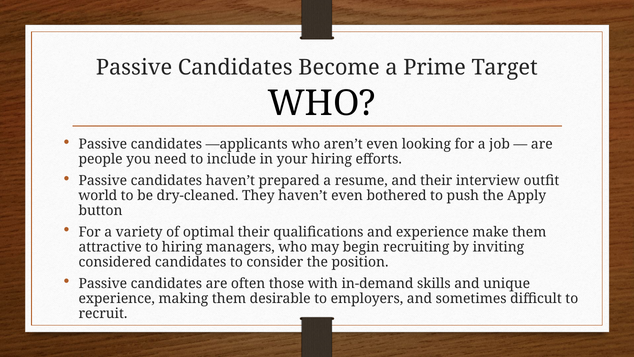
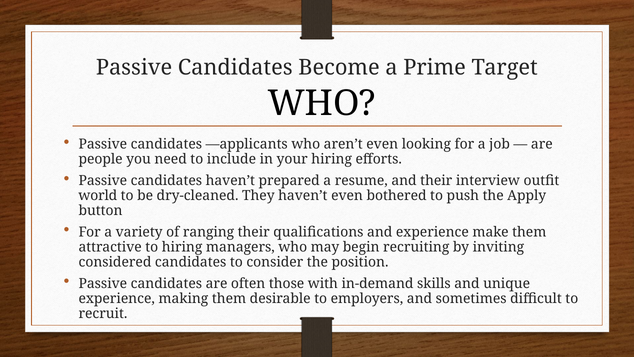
optimal: optimal -> ranging
